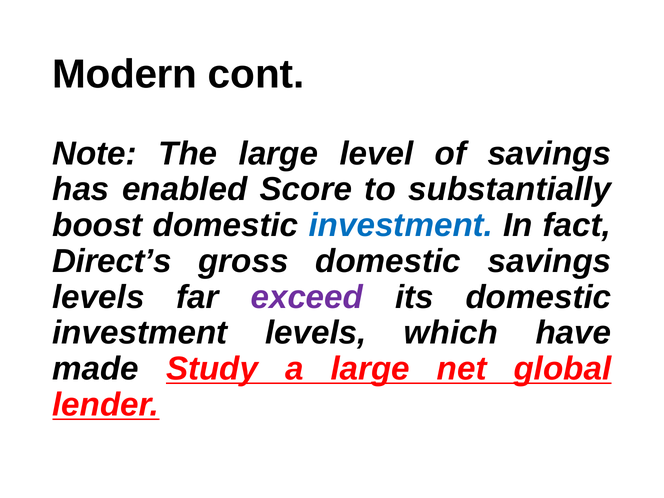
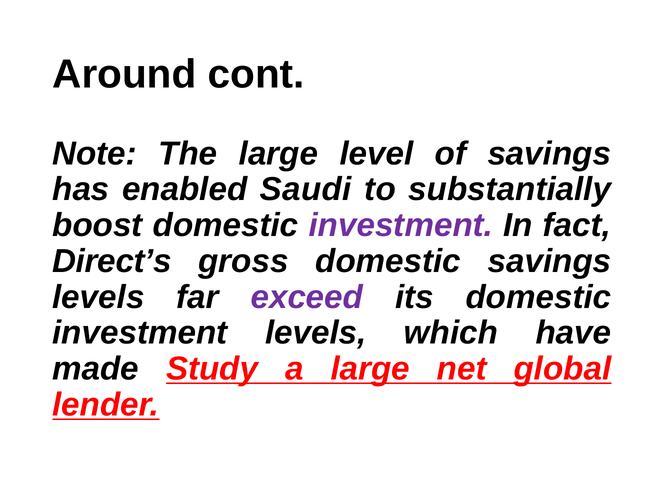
Modern: Modern -> Around
Score: Score -> Saudi
investment at (401, 225) colour: blue -> purple
